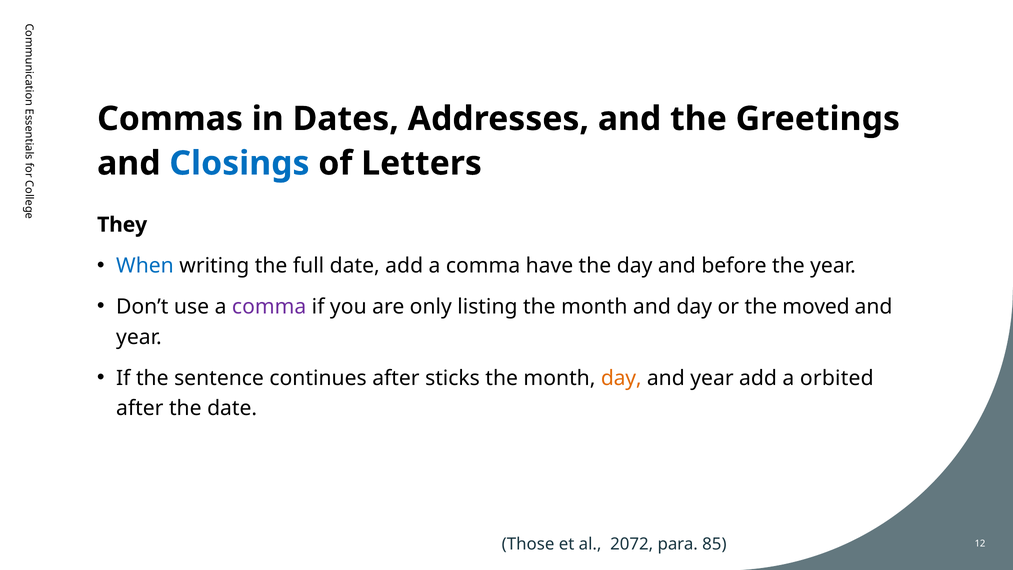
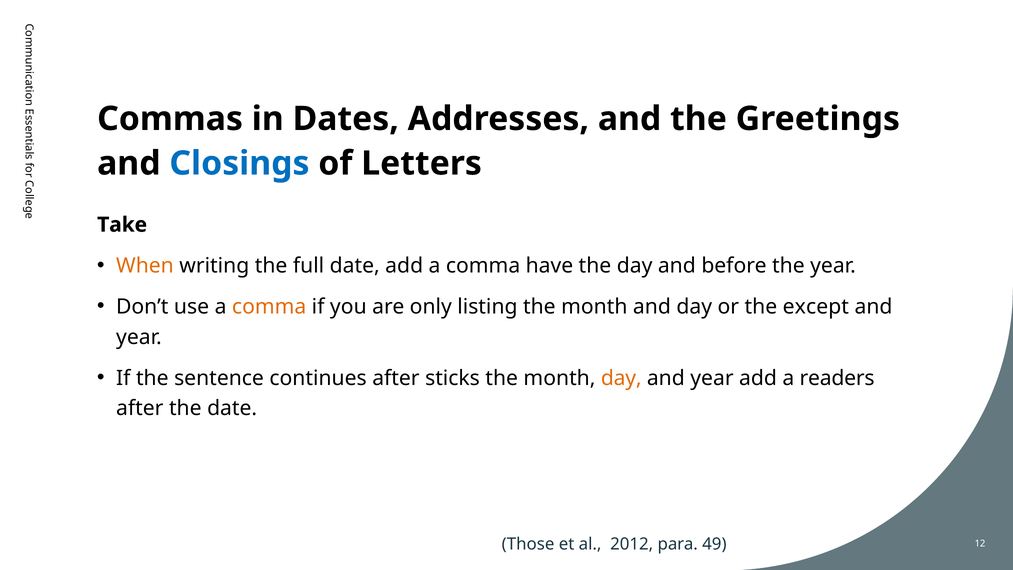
They: They -> Take
When colour: blue -> orange
comma at (269, 307) colour: purple -> orange
moved: moved -> except
orbited: orbited -> readers
2072: 2072 -> 2012
85: 85 -> 49
